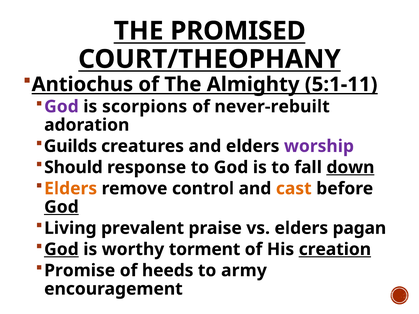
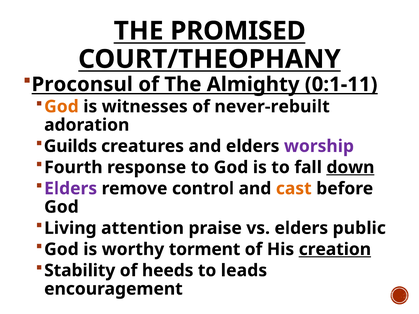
Antiochus: Antiochus -> Proconsul
5:1-11: 5:1-11 -> 0:1-11
God at (61, 107) colour: purple -> orange
scorpions: scorpions -> witnesses
Should: Should -> Fourth
Elders at (71, 189) colour: orange -> purple
God at (61, 207) underline: present -> none
prevalent: prevalent -> attention
pagan: pagan -> public
God at (61, 250) underline: present -> none
Promise: Promise -> Stability
army: army -> leads
